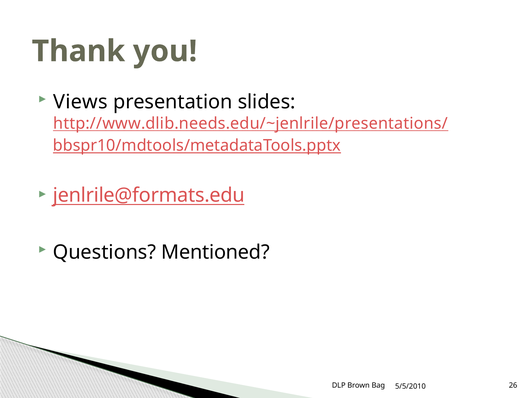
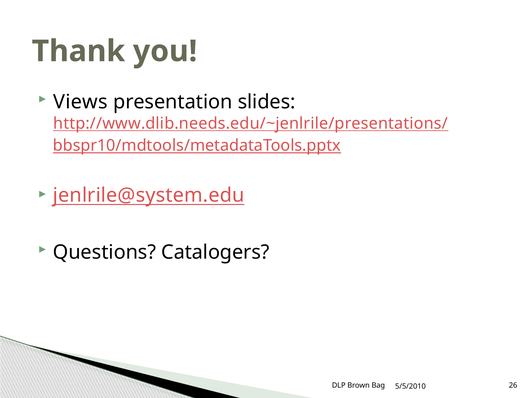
jenlrile@formats.edu: jenlrile@formats.edu -> jenlrile@system.edu
Mentioned: Mentioned -> Catalogers
